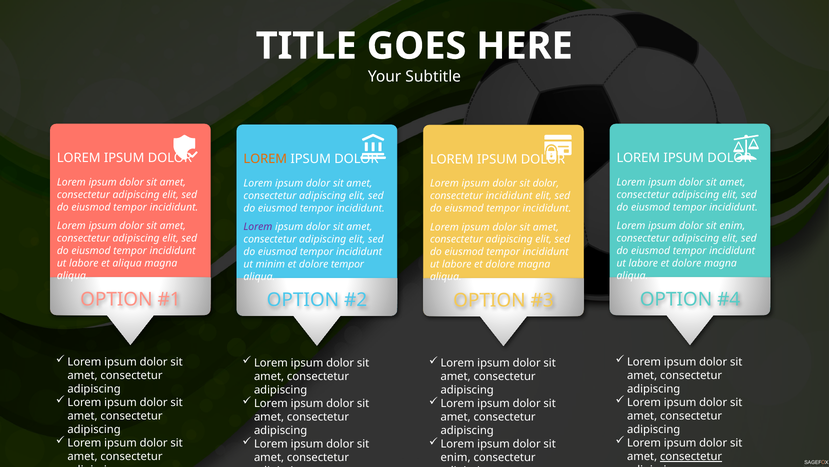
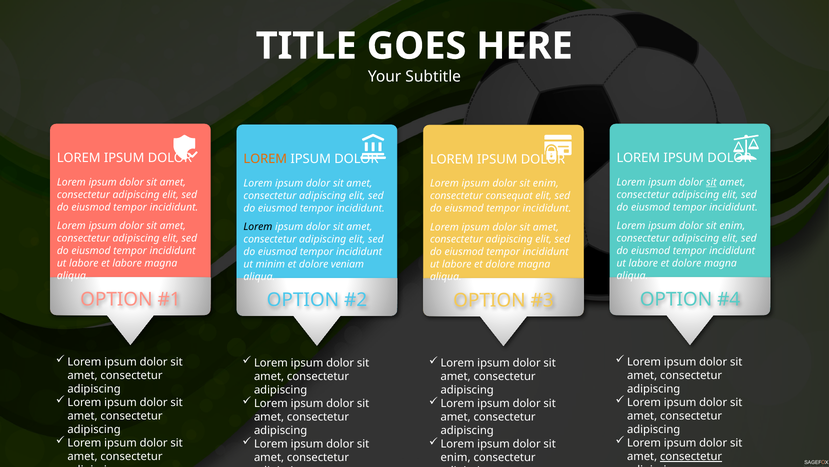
sit at (711, 182) underline: none -> present
dolor at (546, 183): dolor -> enim
consectetur incididunt: incididunt -> consequat
Lorem at (258, 226) colour: purple -> black
et aliqua: aliqua -> labore
dolore tempor: tempor -> veniam
